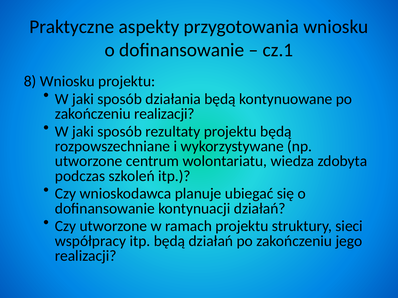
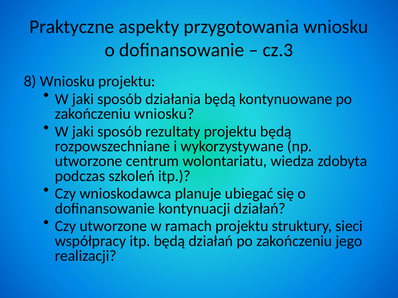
cz.1: cz.1 -> cz.3
zakończeniu realizacji: realizacji -> wniosku
